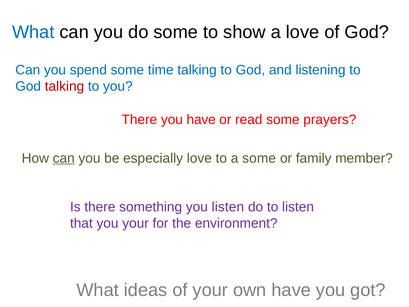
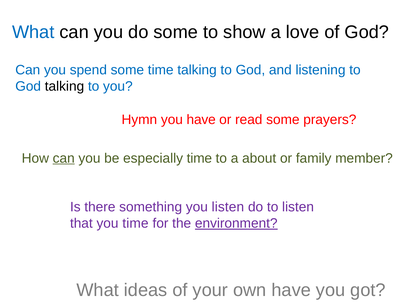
talking at (64, 86) colour: red -> black
There at (139, 119): There -> Hymn
especially love: love -> time
a some: some -> about
you your: your -> time
environment underline: none -> present
